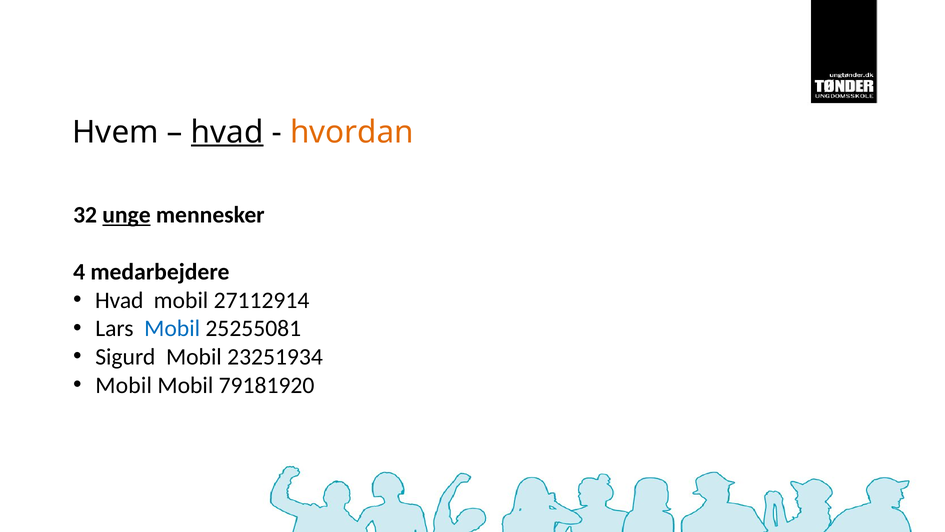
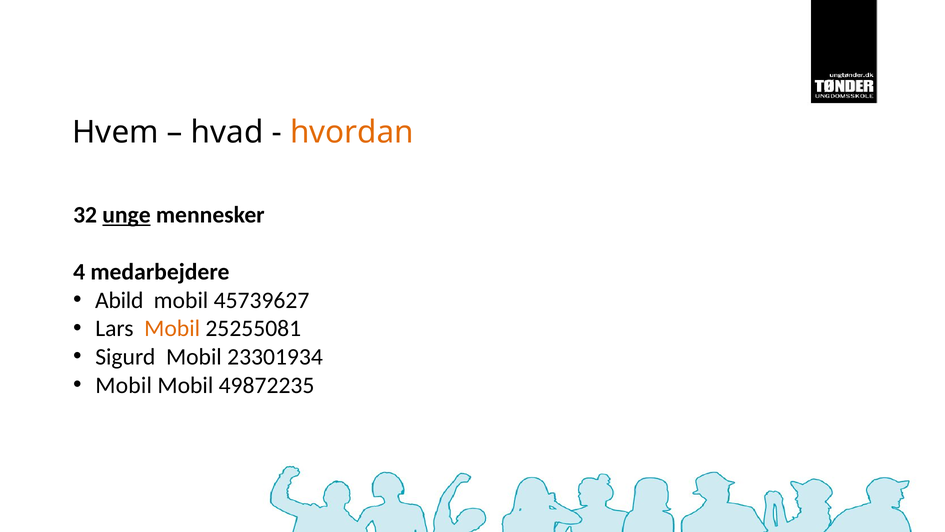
hvad at (227, 132) underline: present -> none
Hvad at (119, 300): Hvad -> Abild
27112914: 27112914 -> 45739627
Mobil at (172, 328) colour: blue -> orange
23251934: 23251934 -> 23301934
79181920: 79181920 -> 49872235
